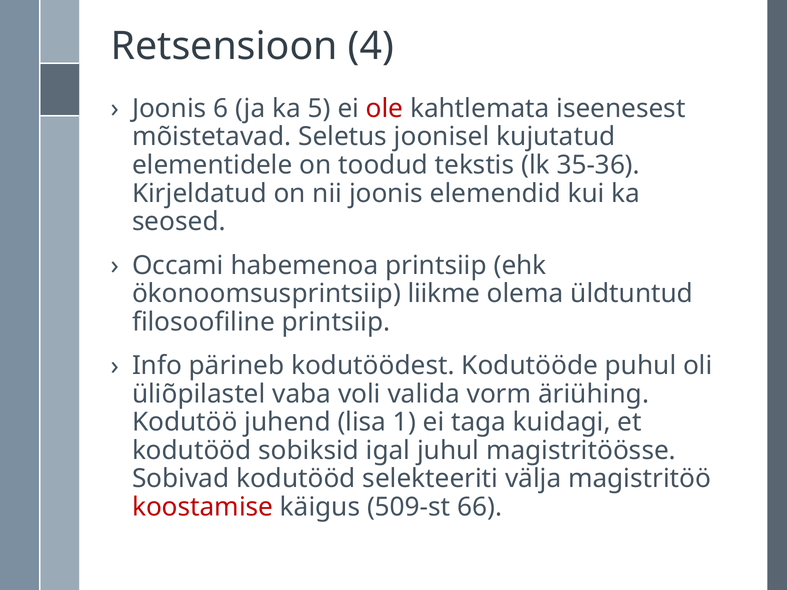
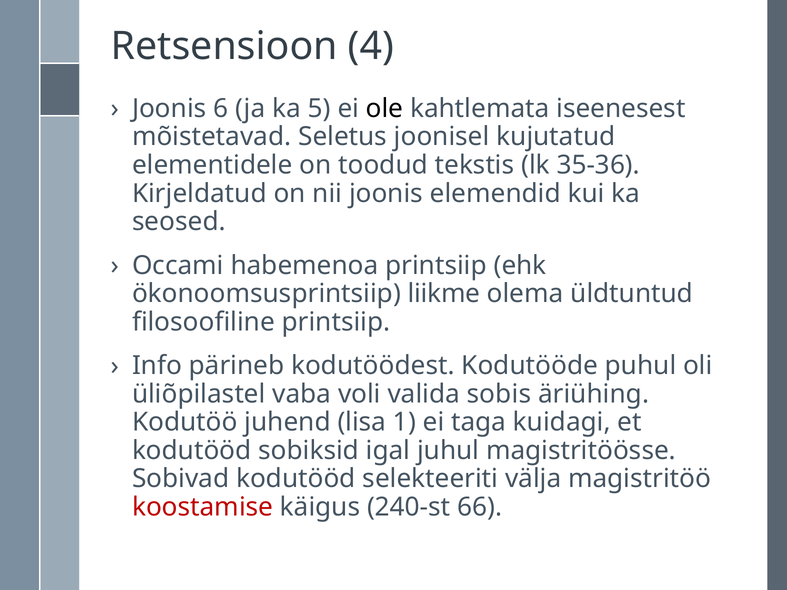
ole colour: red -> black
vorm: vorm -> sobis
509-st: 509-st -> 240-st
